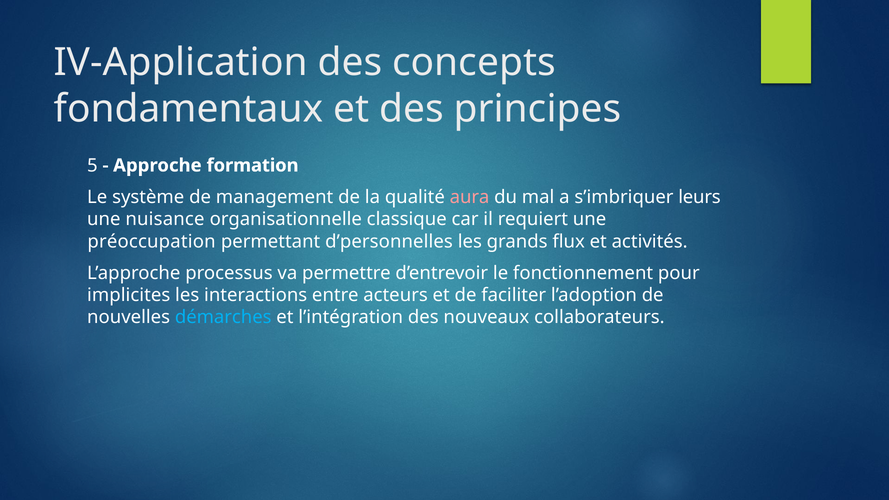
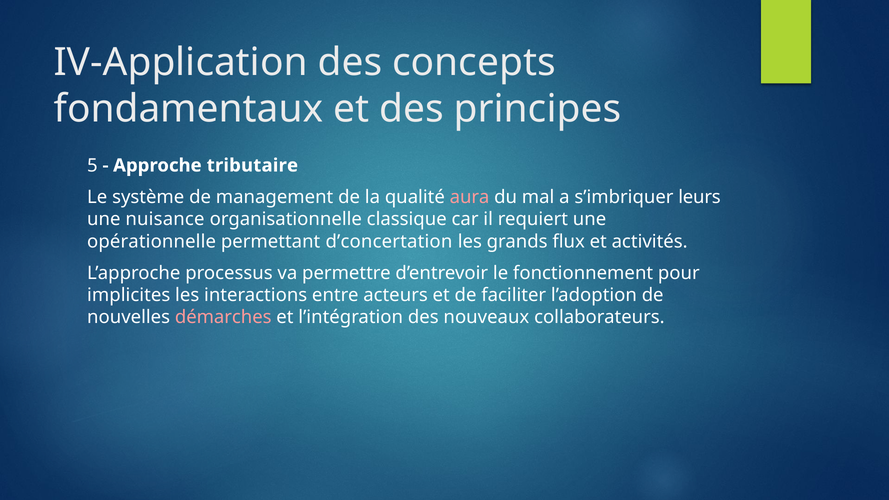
formation: formation -> tributaire
préoccupation: préoccupation -> opérationnelle
d’personnelles: d’personnelles -> d’concertation
démarches colour: light blue -> pink
